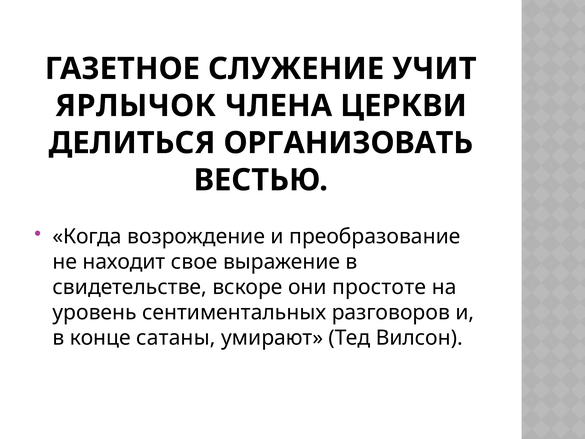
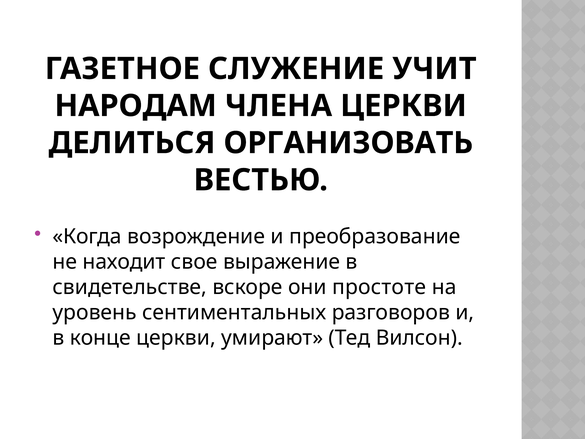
ЯРЛЫЧОК: ЯРЛЫЧОК -> НАРОДАМ
конце сатаны: сатаны -> церкви
